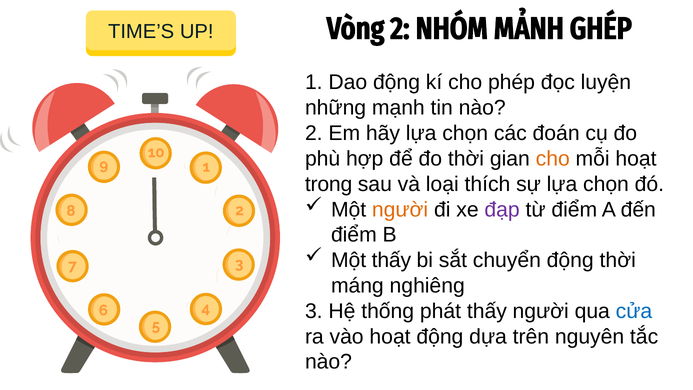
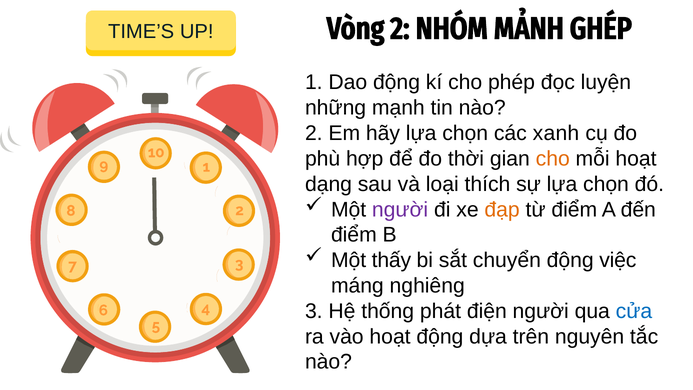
đoán: đoán -> xanh
trong: trong -> dạng
người at (400, 209) colour: orange -> purple
đạp colour: purple -> orange
động thời: thời -> việc
phát thấy: thấy -> điện
